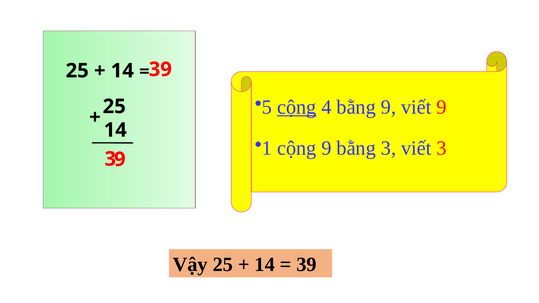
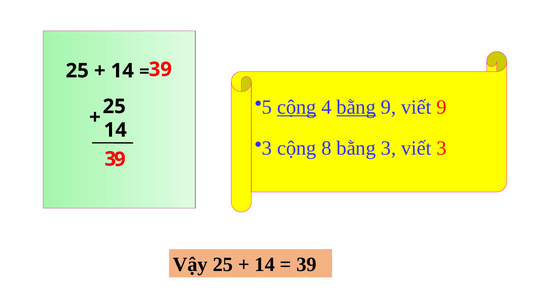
bằng at (356, 107) underline: none -> present
1 at (267, 148): 1 -> 3
cộng 9: 9 -> 8
